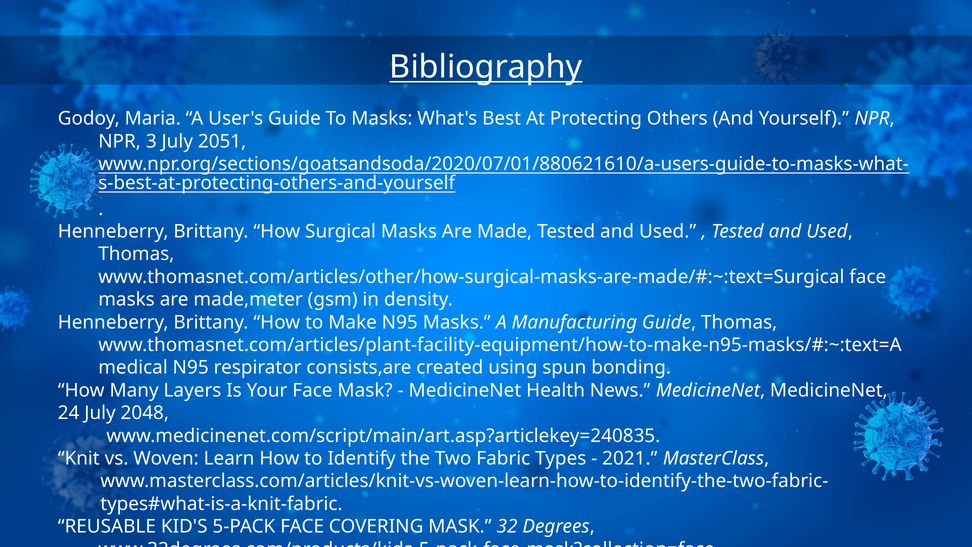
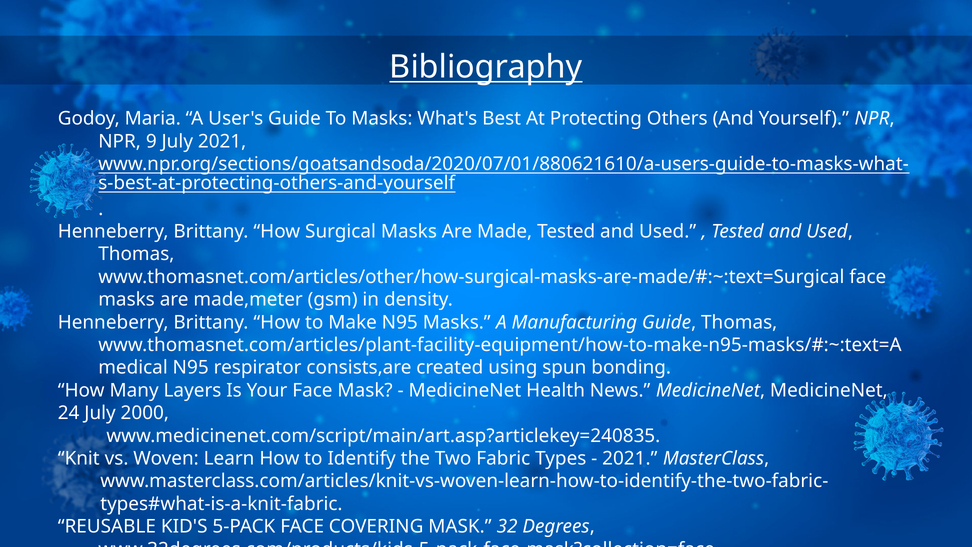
3: 3 -> 9
July 2051: 2051 -> 2021
2048: 2048 -> 2000
